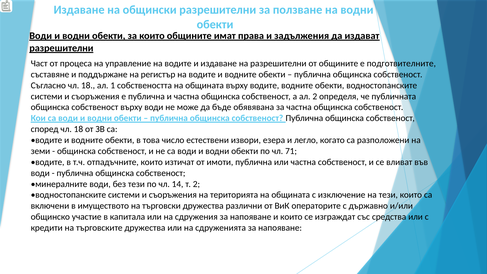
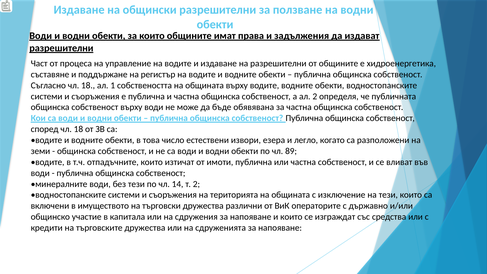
подготвителните: подготвителните -> хидроенергетика
71: 71 -> 89
